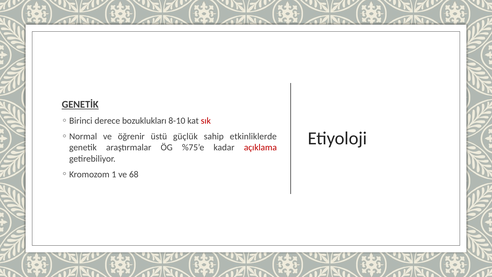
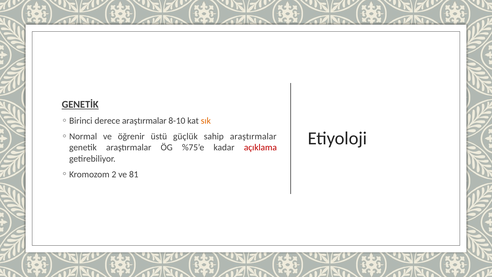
derece bozuklukları: bozuklukları -> araştırmalar
sık colour: red -> orange
sahip etkinliklerde: etkinliklerde -> araştırmalar
1: 1 -> 2
68: 68 -> 81
